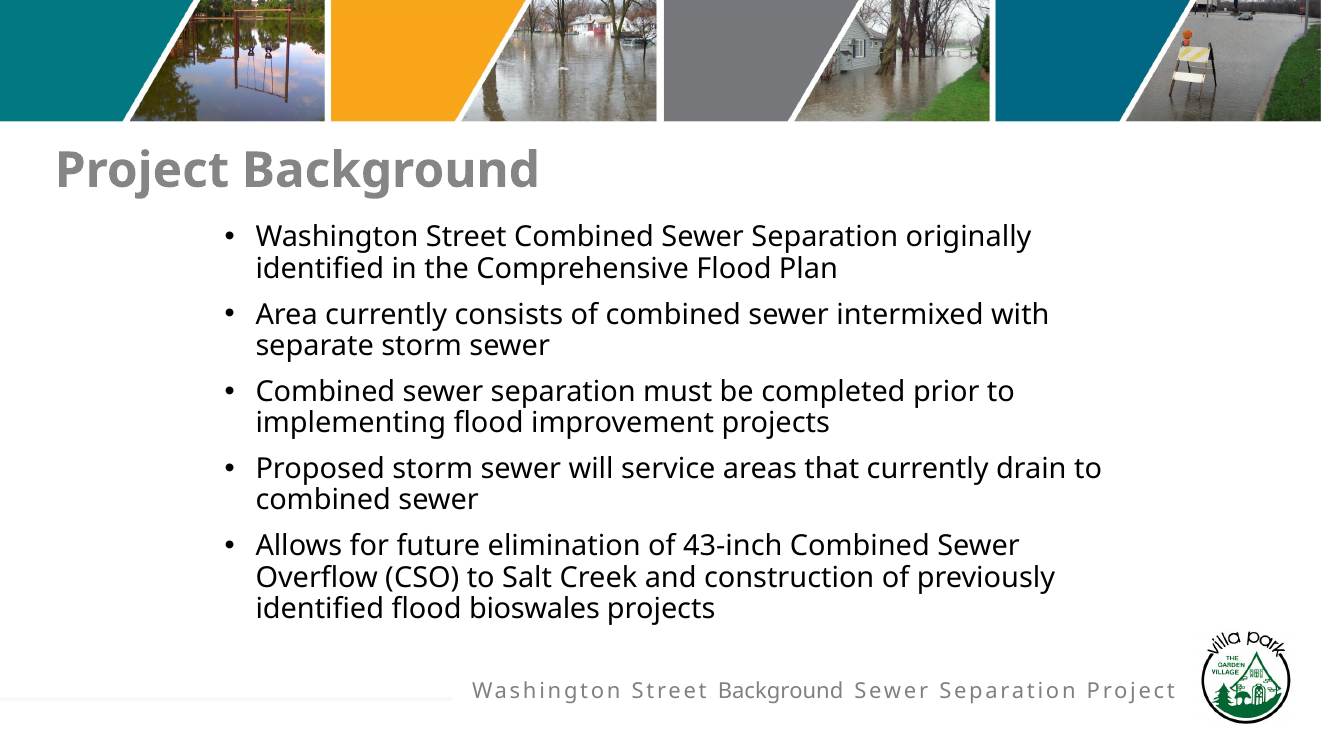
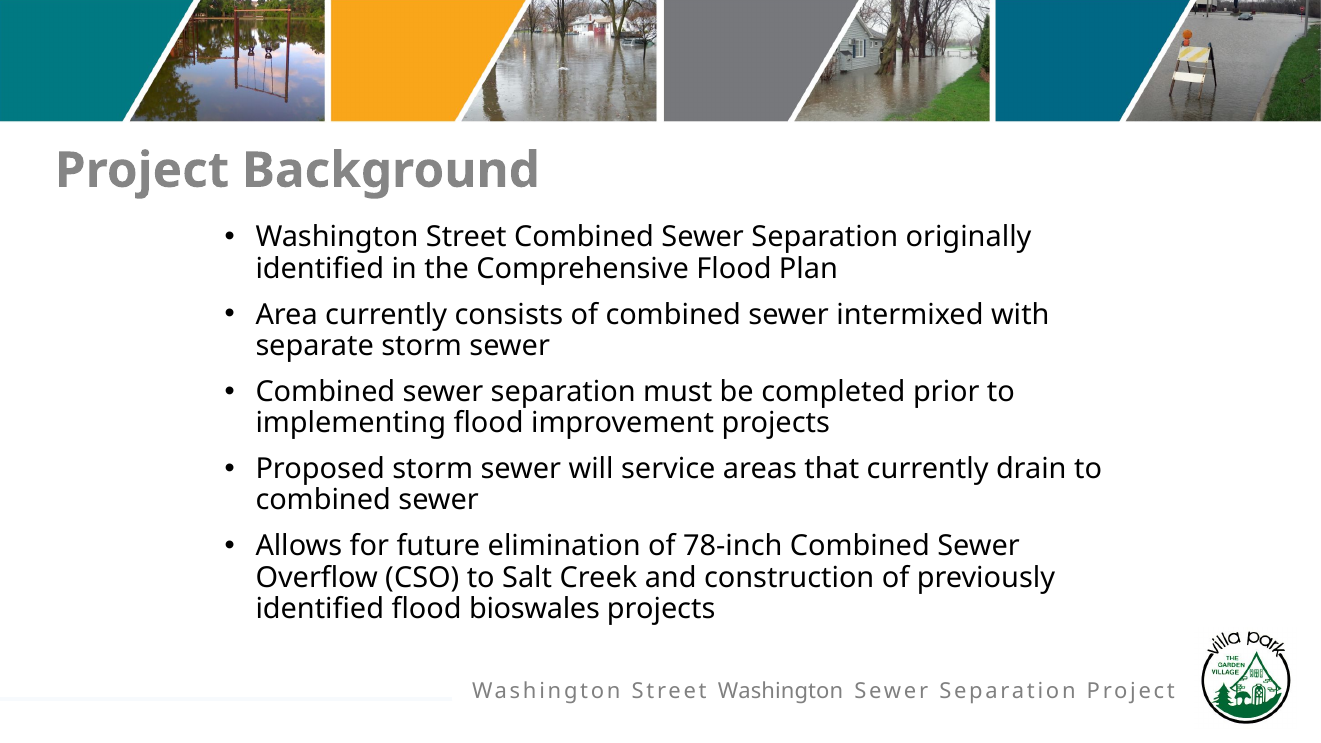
43-inch: 43-inch -> 78-inch
Street Background: Background -> Washington
